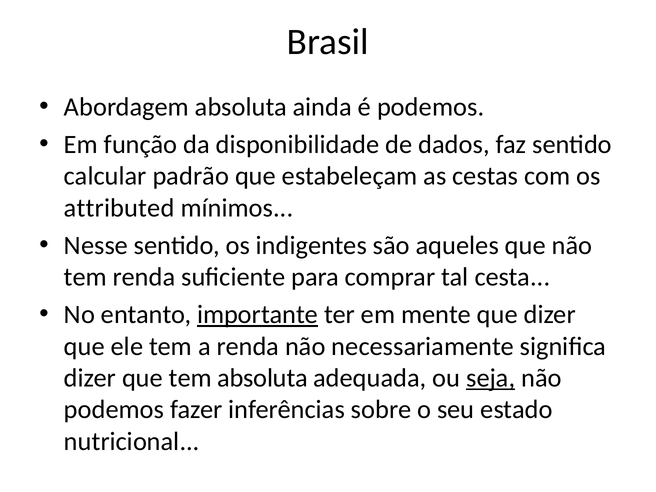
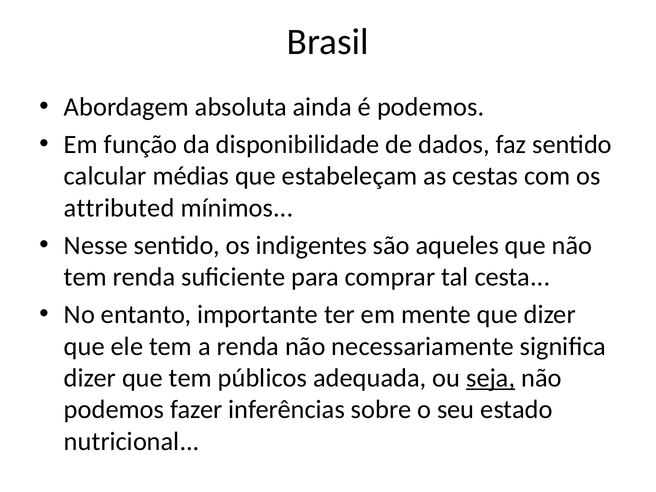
padrão: padrão -> médias
importante underline: present -> none
tem absoluta: absoluta -> públicos
